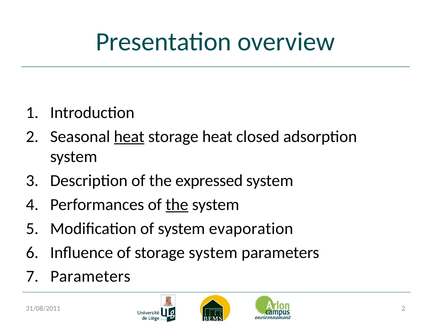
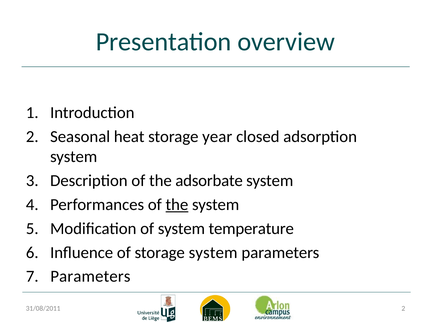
heat at (129, 137) underline: present -> none
storage heat: heat -> year
expressed: expressed -> adsorbate
evaporation: evaporation -> temperature
